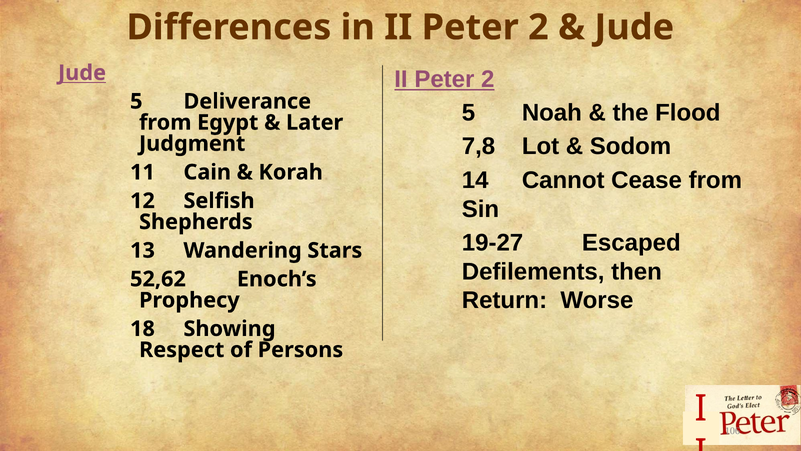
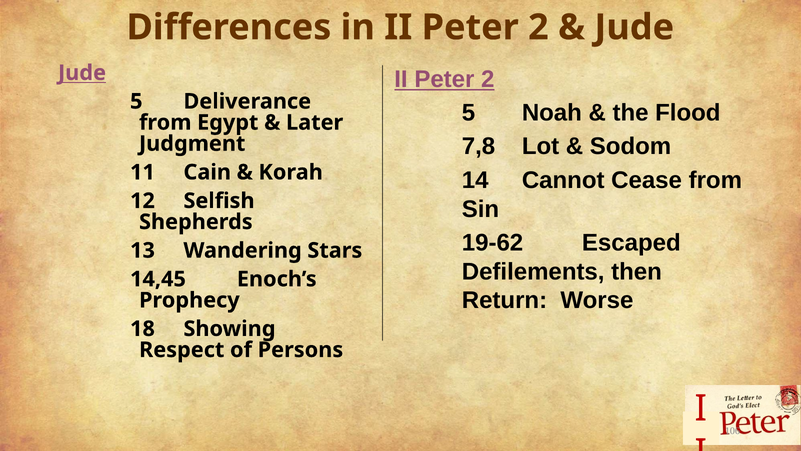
19-27: 19-27 -> 19-62
52,62: 52,62 -> 14,45
